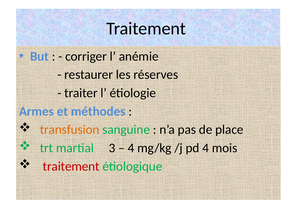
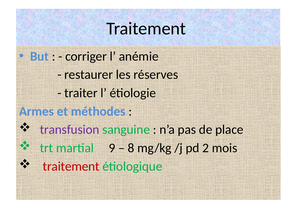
transfusion colour: orange -> purple
3: 3 -> 9
4 at (131, 148): 4 -> 8
pd 4: 4 -> 2
